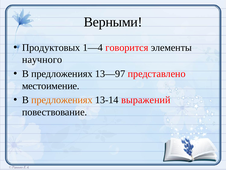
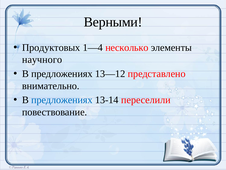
говорится: говорится -> несколько
13—97: 13—97 -> 13—12
местоимение: местоимение -> внимательно
предложениях at (62, 100) colour: orange -> blue
выражений: выражений -> переселили
